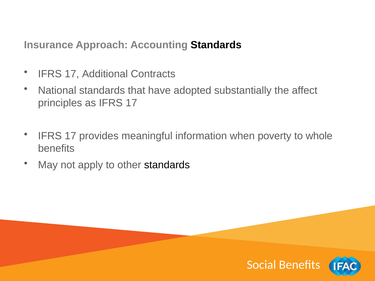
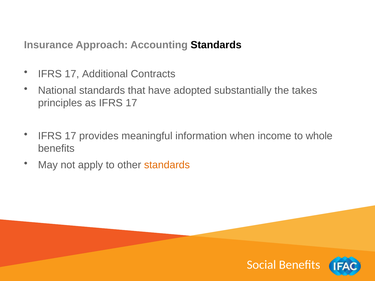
affect: affect -> takes
poverty: poverty -> income
standards at (167, 165) colour: black -> orange
